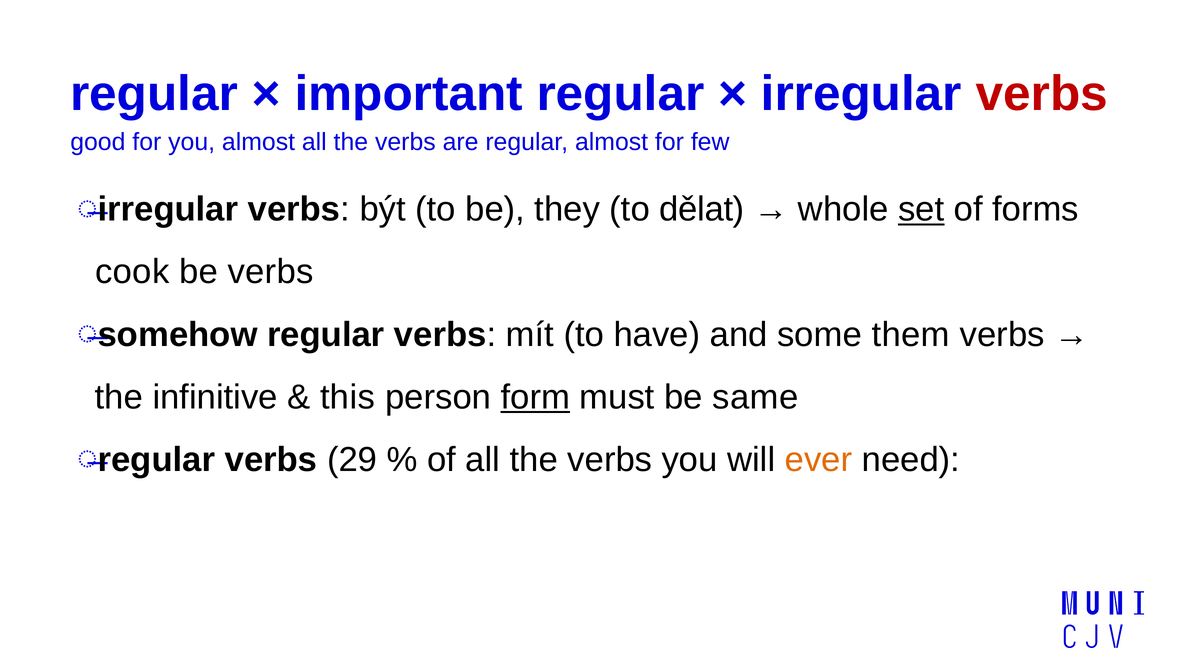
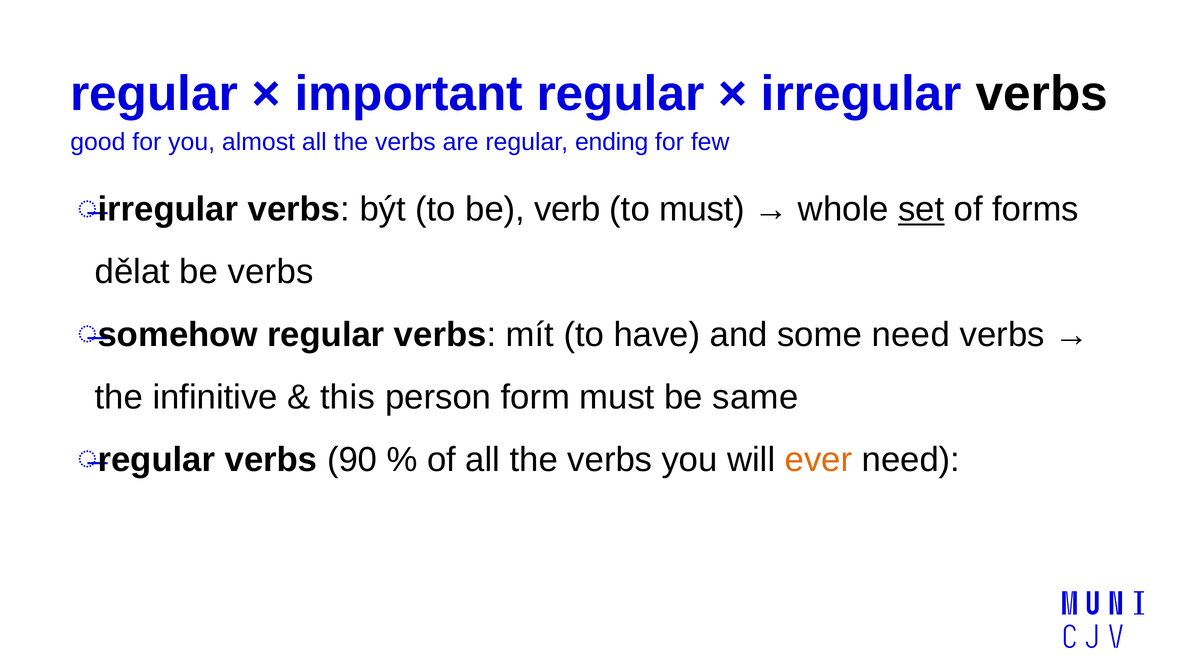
verbs at (1042, 94) colour: red -> black
regular almost: almost -> ending
they: they -> verb
to dělat: dělat -> must
cook: cook -> dělat
some them: them -> need
form underline: present -> none
29: 29 -> 90
